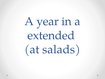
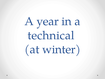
extended: extended -> technical
salads: salads -> winter
